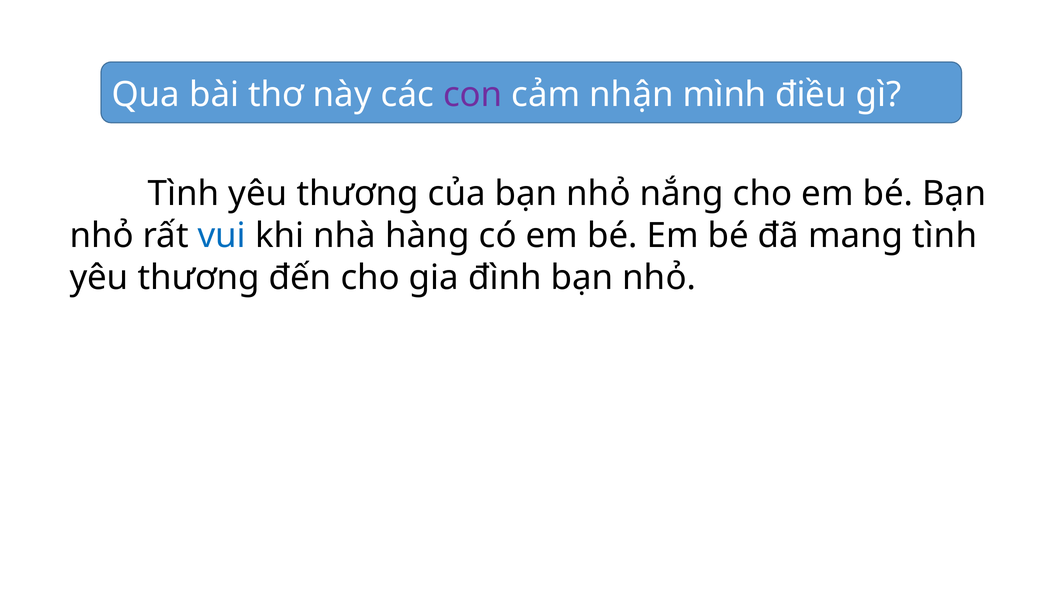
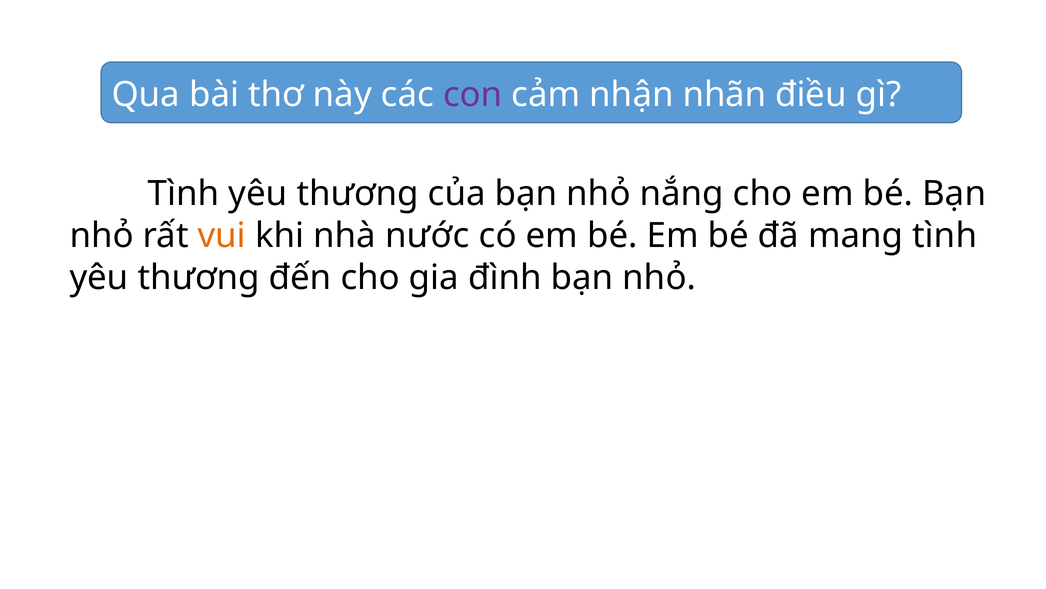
mình: mình -> nhãn
vui colour: blue -> orange
hàng: hàng -> nước
